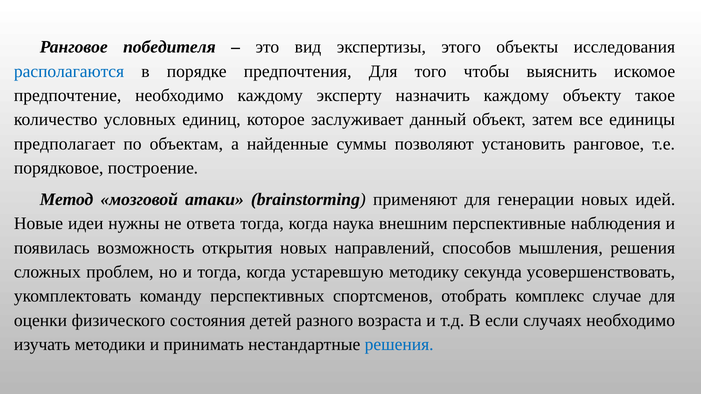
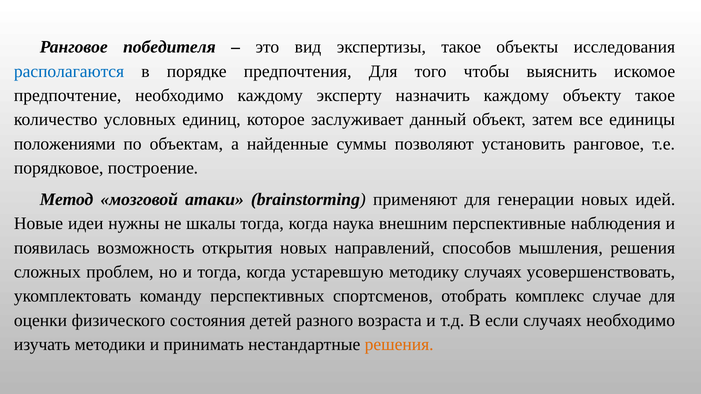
экспертизы этого: этого -> такое
предполагает: предполагает -> положениями
ответа: ответа -> шкалы
методику секунда: секунда -> случаях
решения at (399, 345) colour: blue -> orange
